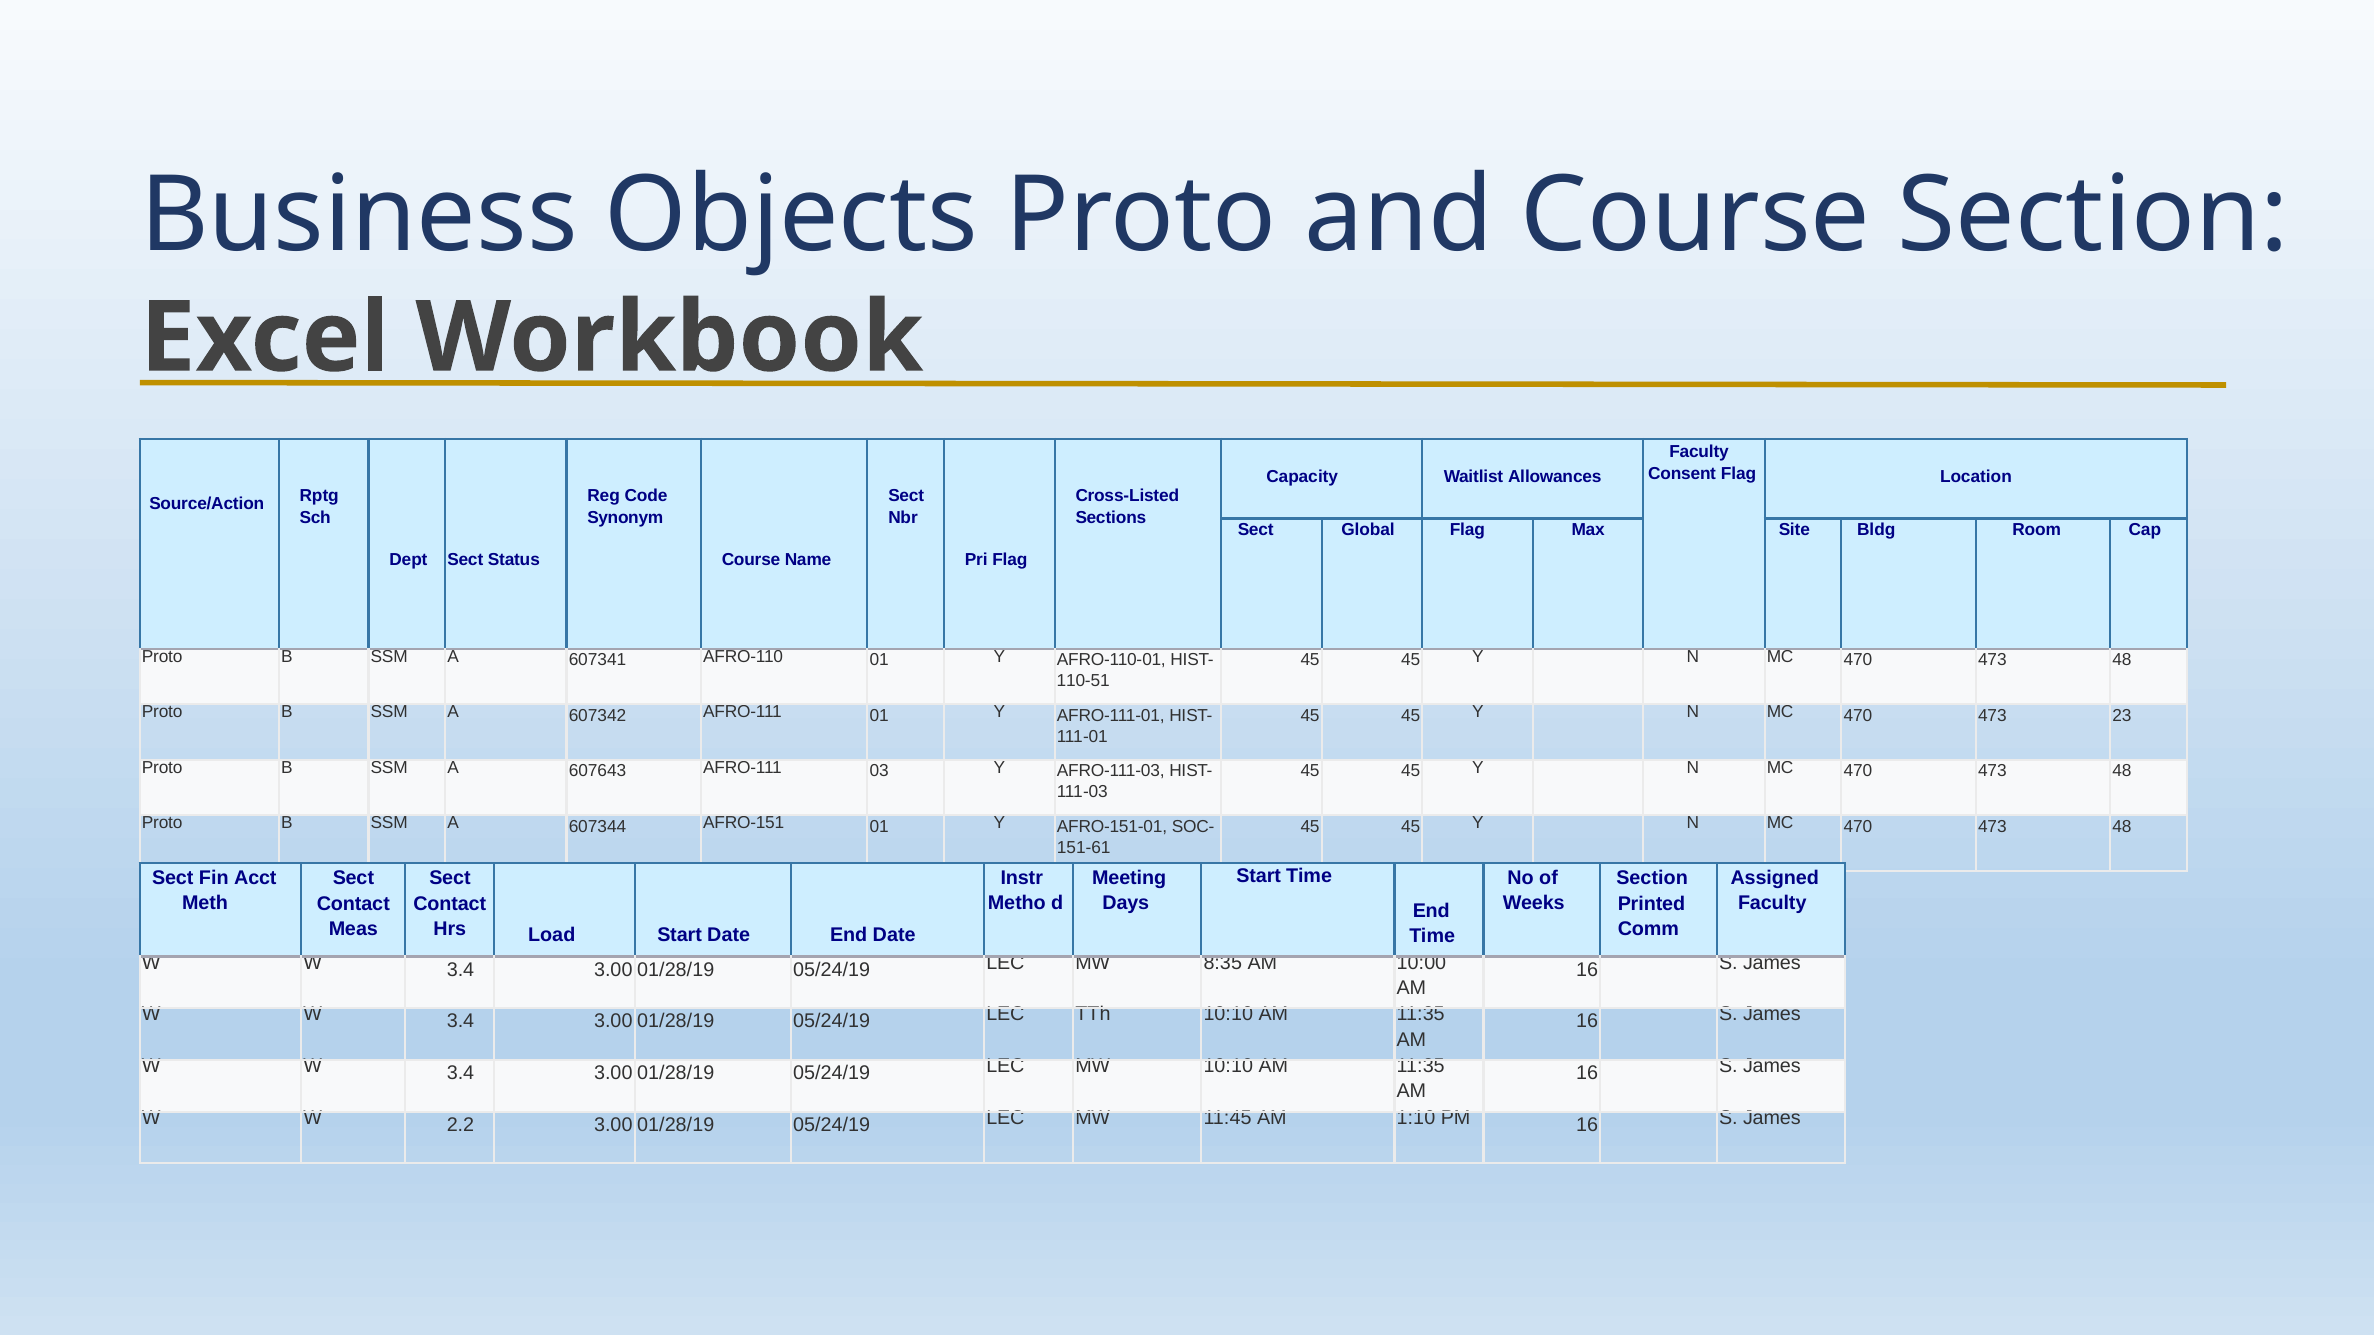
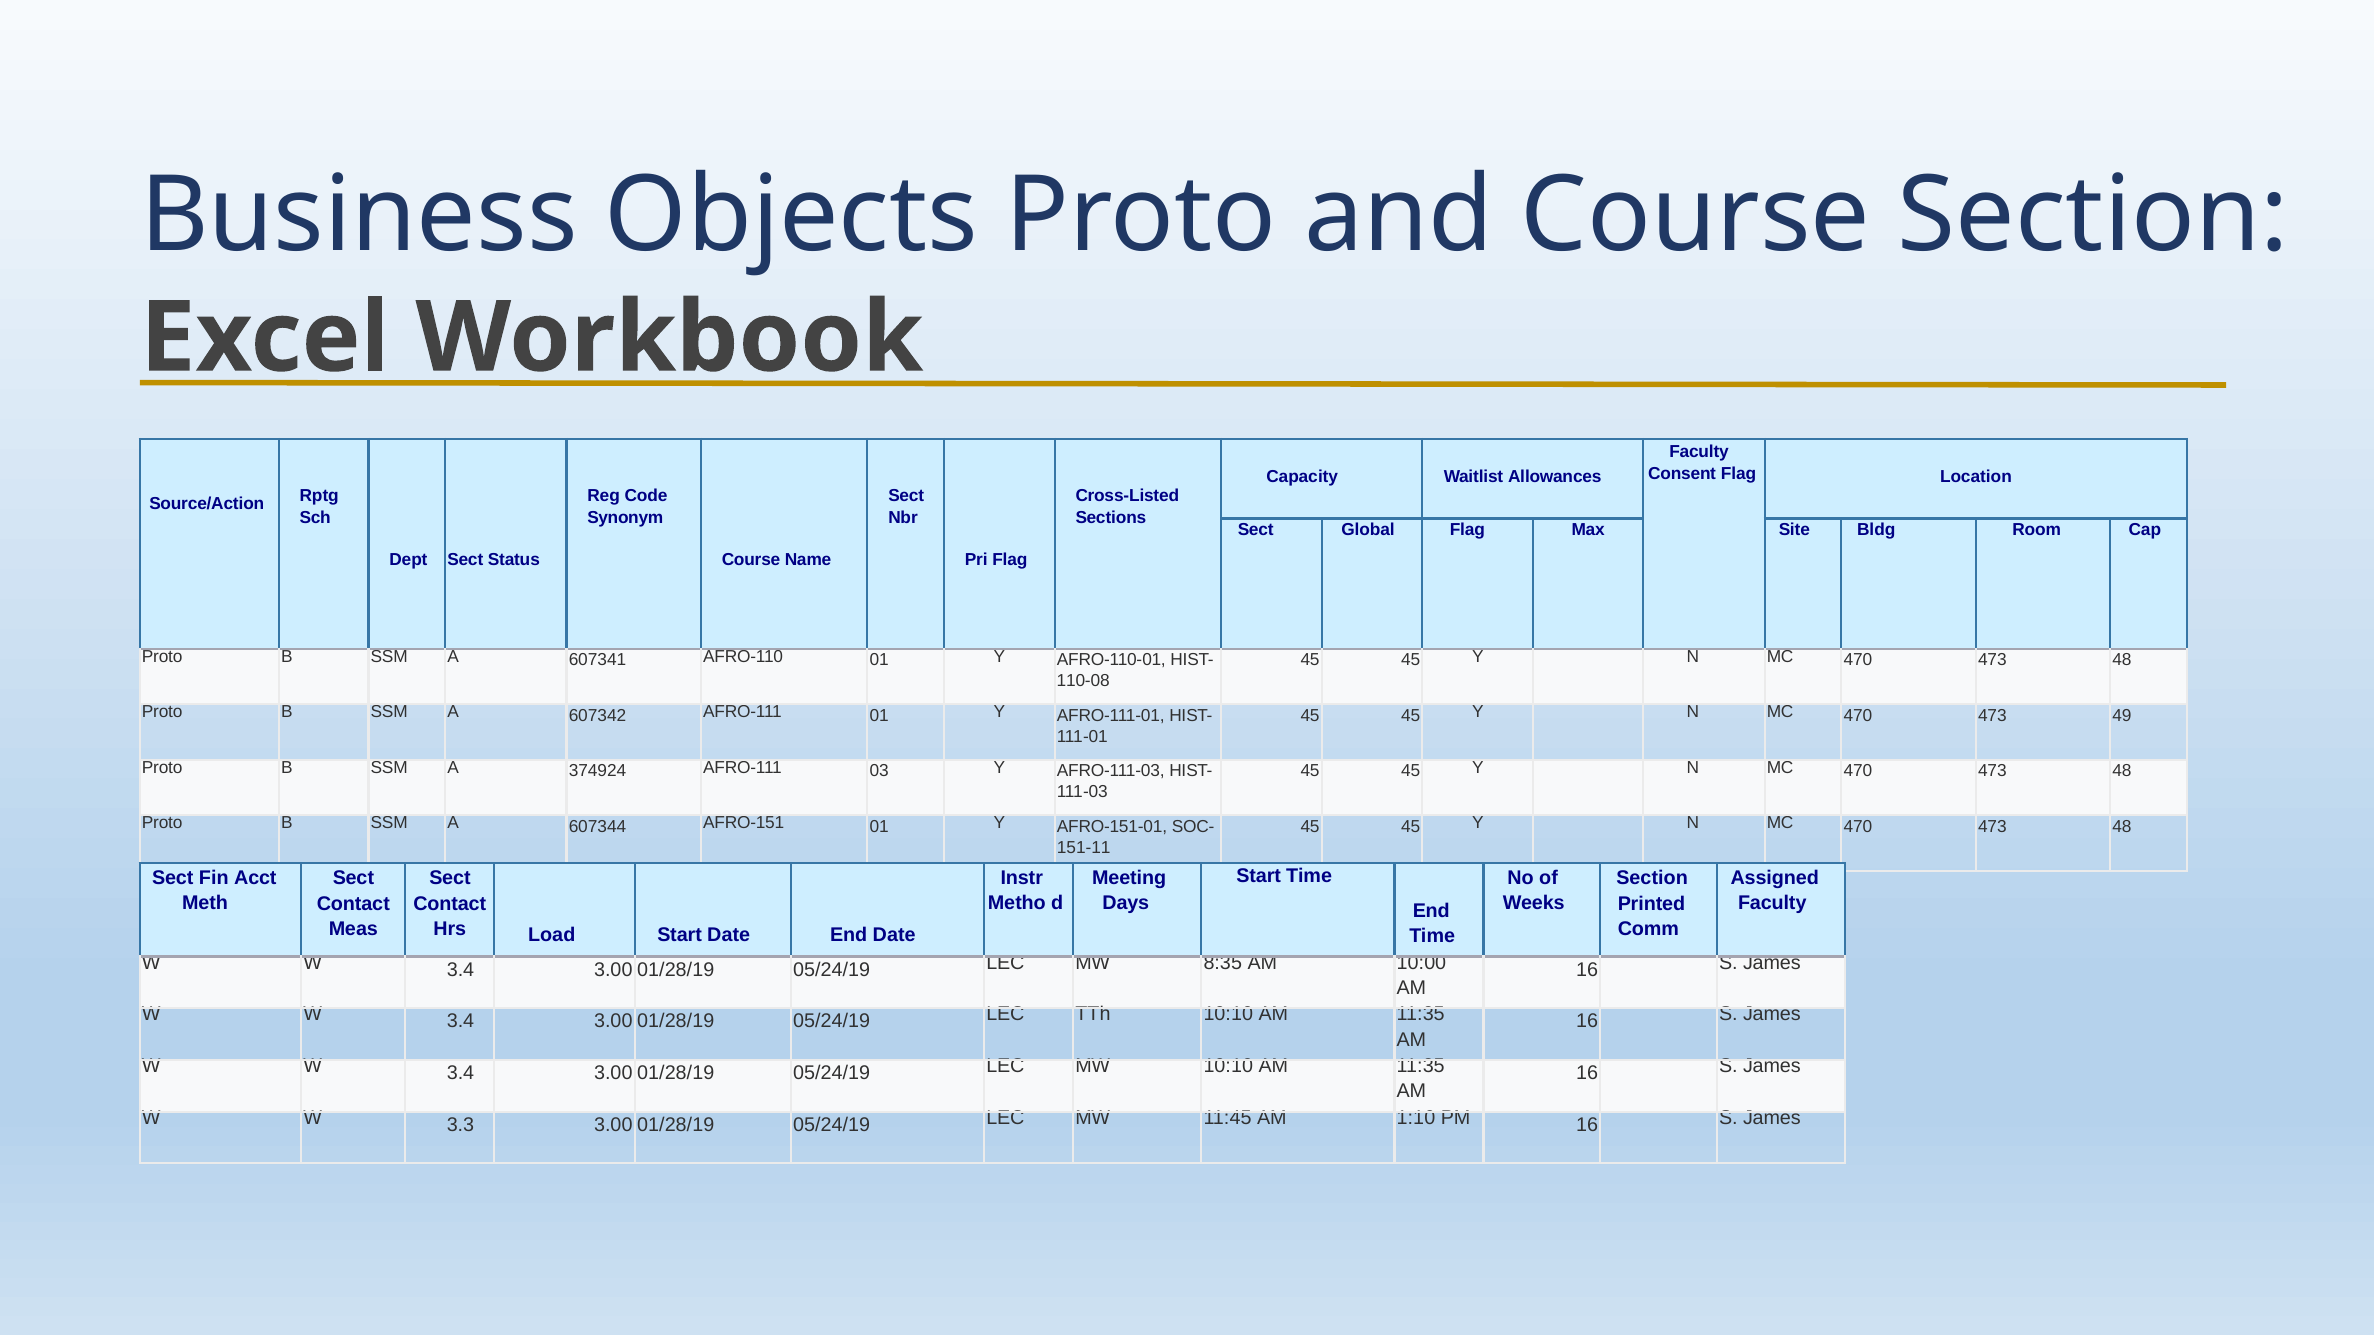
110-51: 110-51 -> 110-08
23: 23 -> 49
607643: 607643 -> 374924
151-61: 151-61 -> 151-11
2.2: 2.2 -> 3.3
